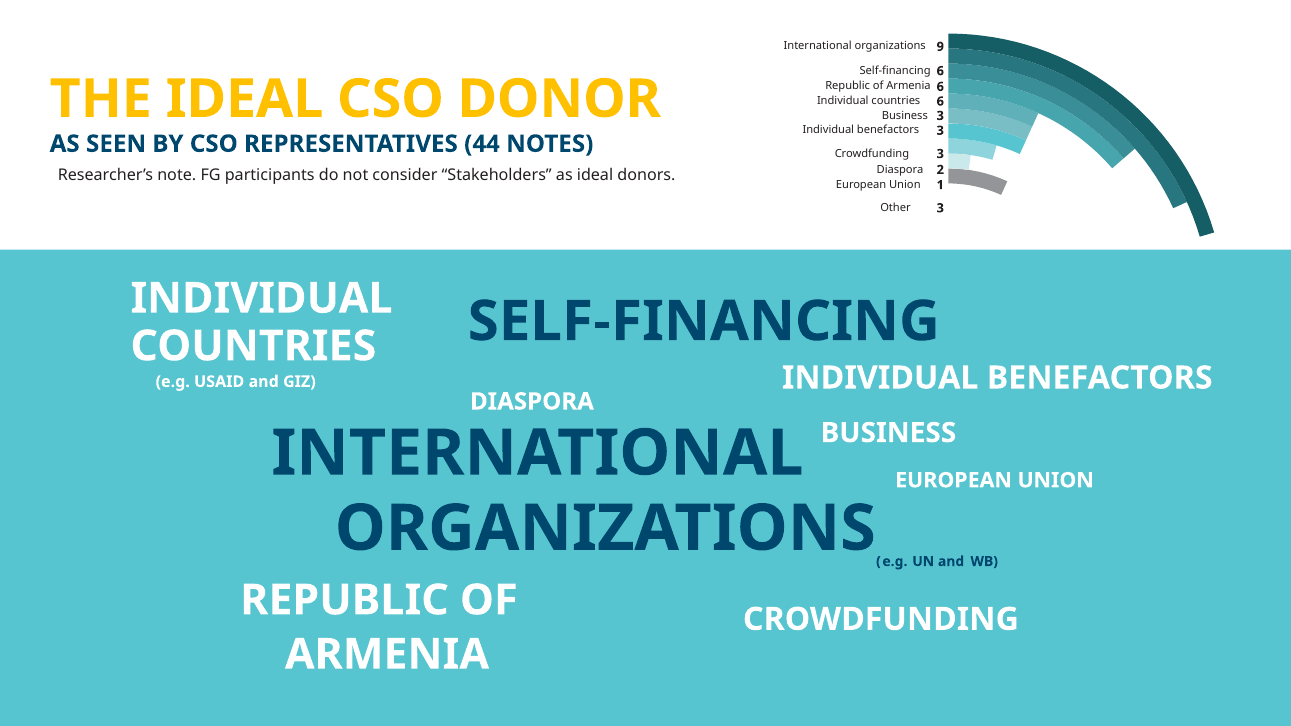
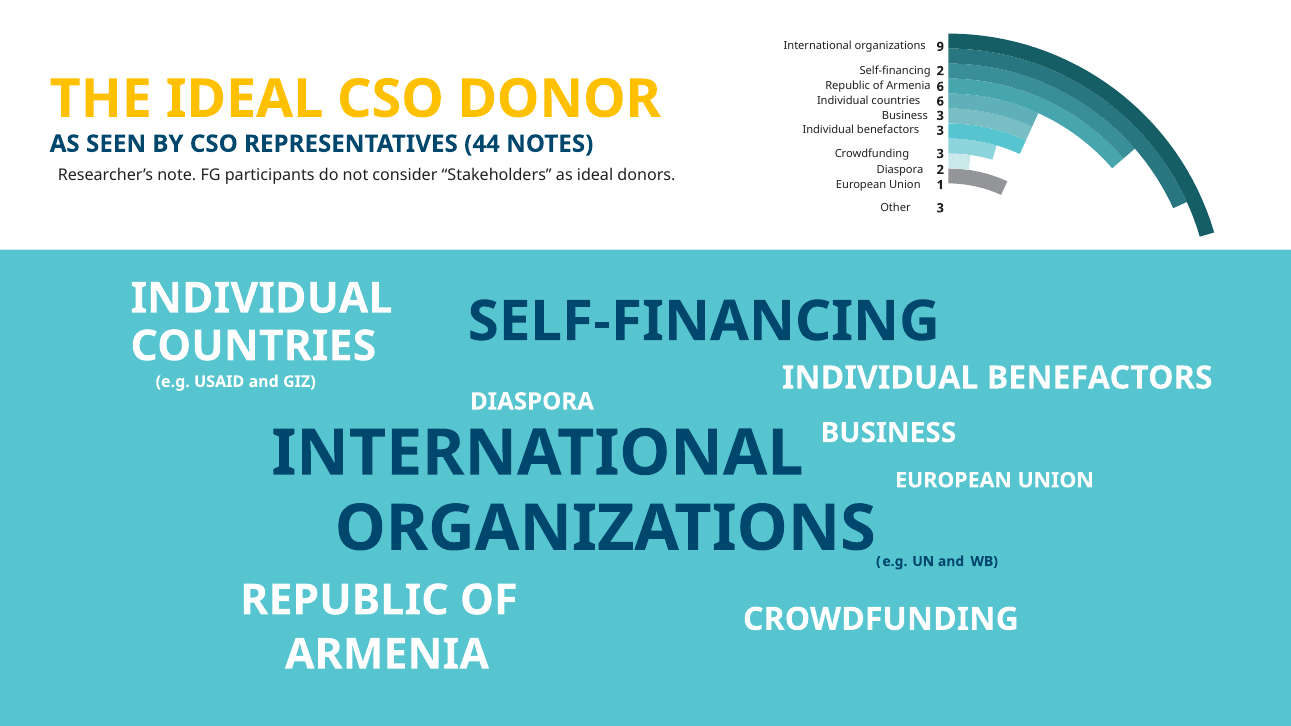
Self-financing 6: 6 -> 2
